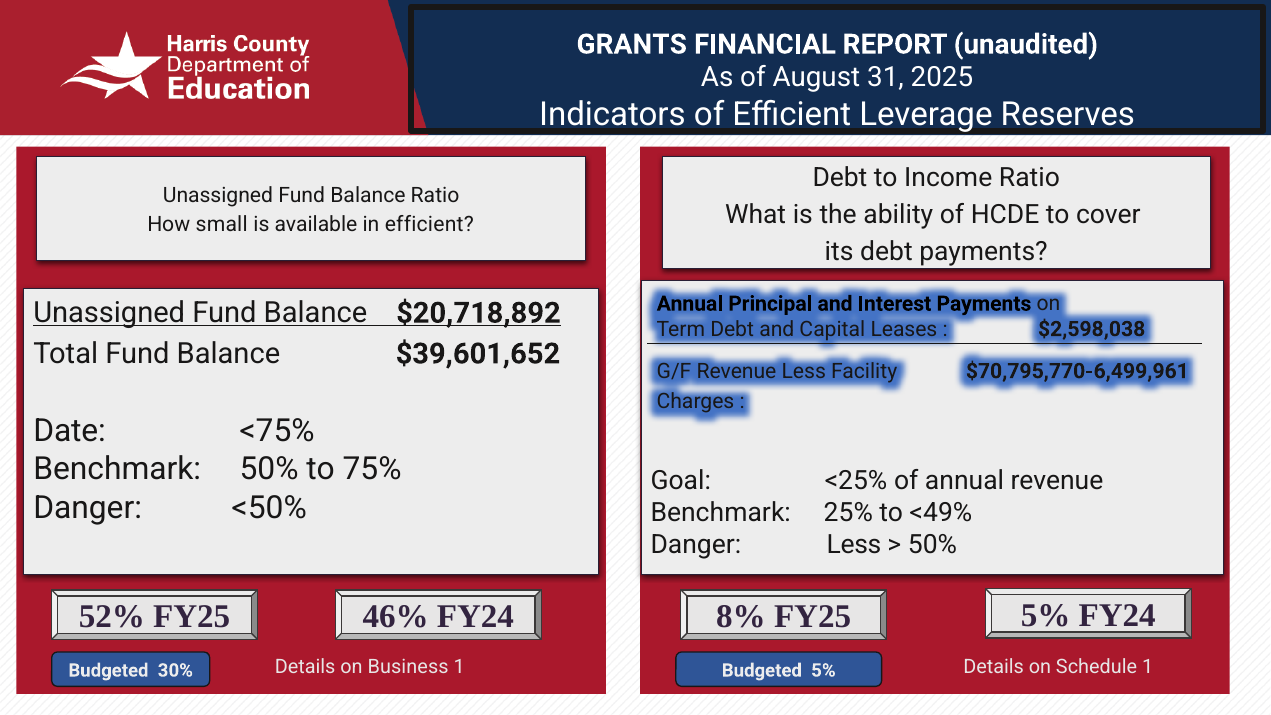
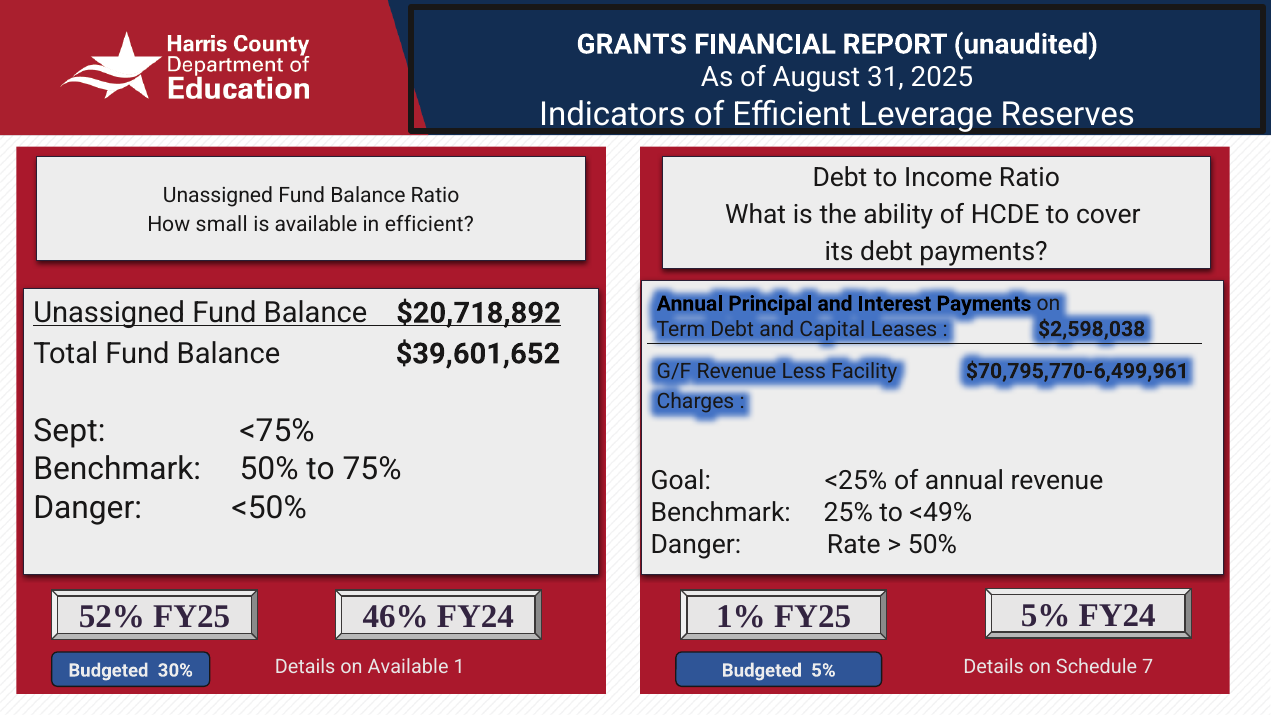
Date: Date -> Sept
Danger Less: Less -> Rate
8%: 8% -> 1%
on Business: Business -> Available
Schedule 1: 1 -> 7
